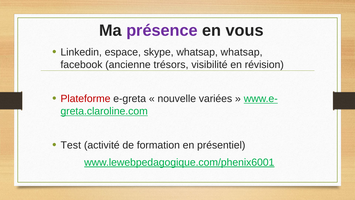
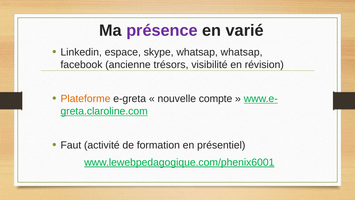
vous: vous -> varié
Plateforme colour: red -> orange
variées: variées -> compte
Test: Test -> Faut
